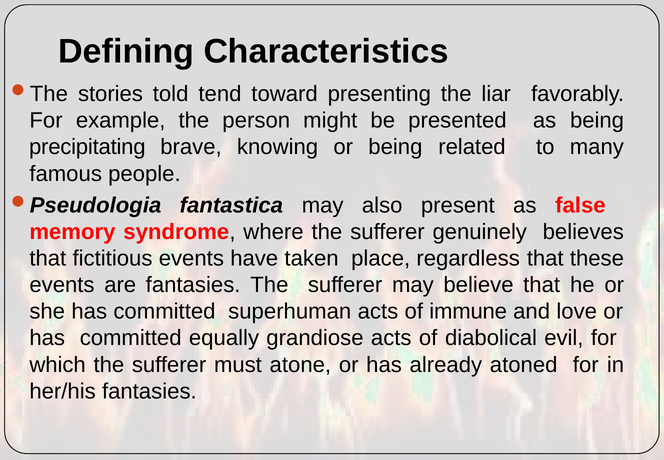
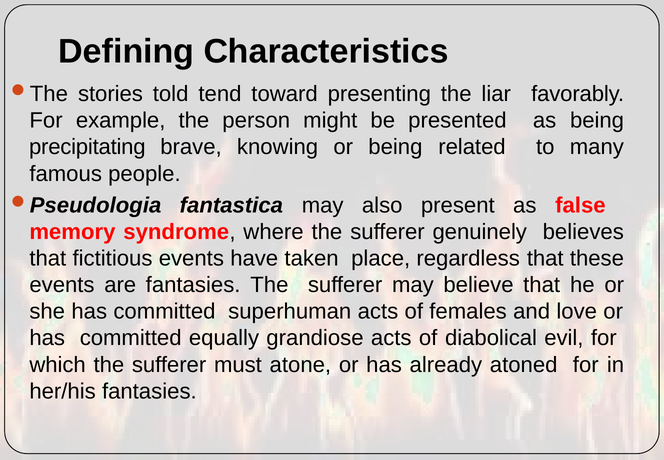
immune: immune -> females
